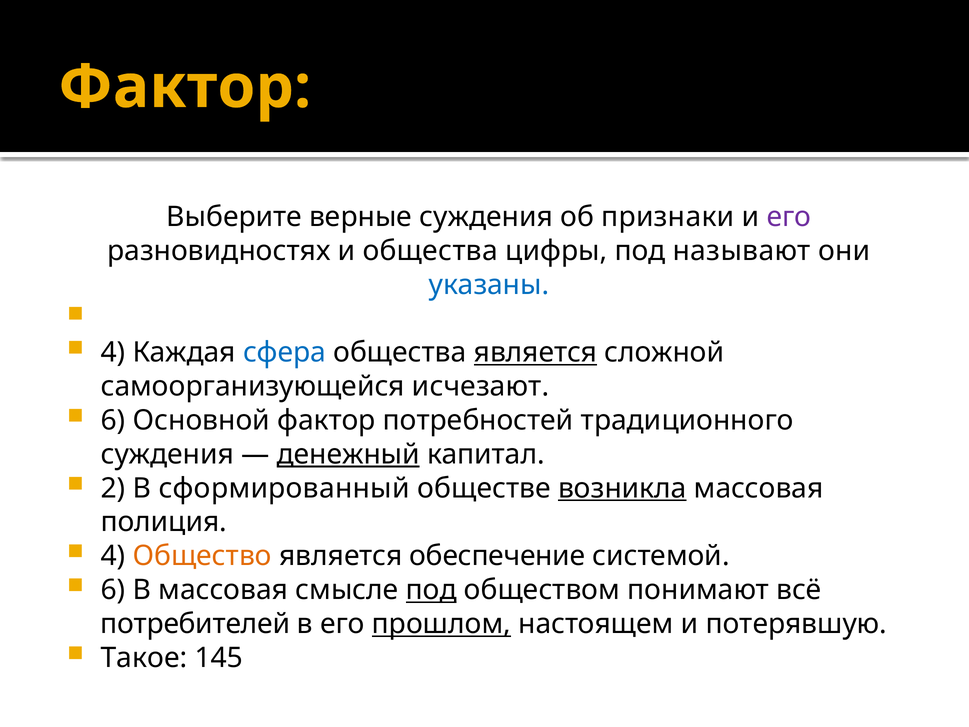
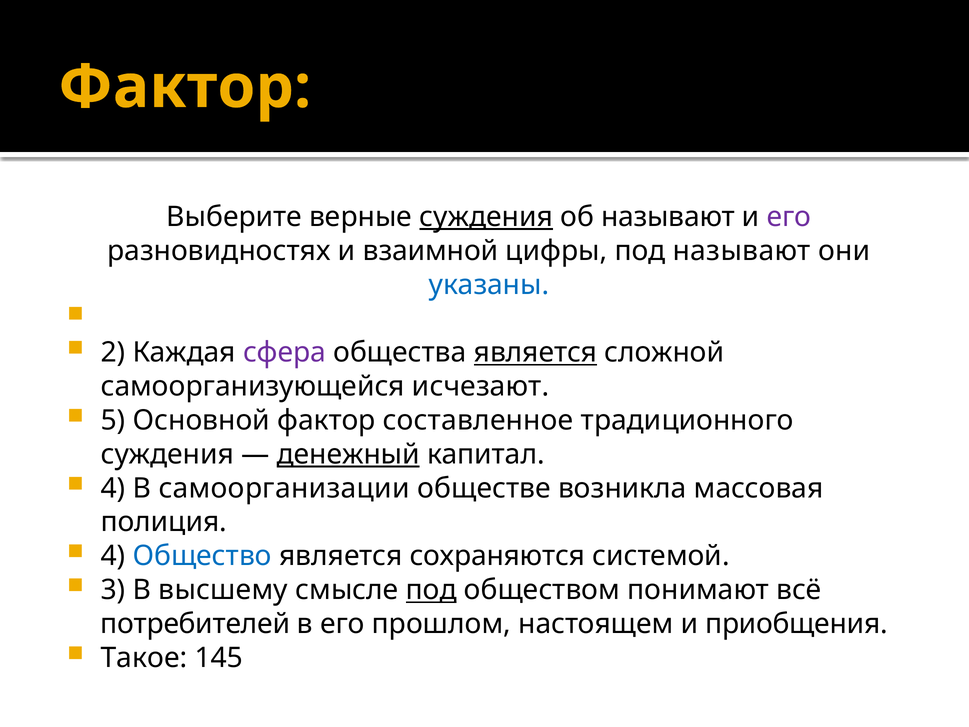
суждения at (486, 217) underline: none -> present
об признаки: признаки -> называют
и общества: общества -> взаимной
4 at (113, 352): 4 -> 2
сфера colour: blue -> purple
6 at (113, 420): 6 -> 5
потребностей: потребностей -> составленное
2 at (113, 488): 2 -> 4
сформированный: сформированный -> самоорганизации
возникла underline: present -> none
Общество colour: orange -> blue
обеспечение: обеспечение -> сохраняются
6 at (113, 590): 6 -> 3
В массовая: массовая -> высшему
прошлом underline: present -> none
потерявшую: потерявшую -> приобщения
